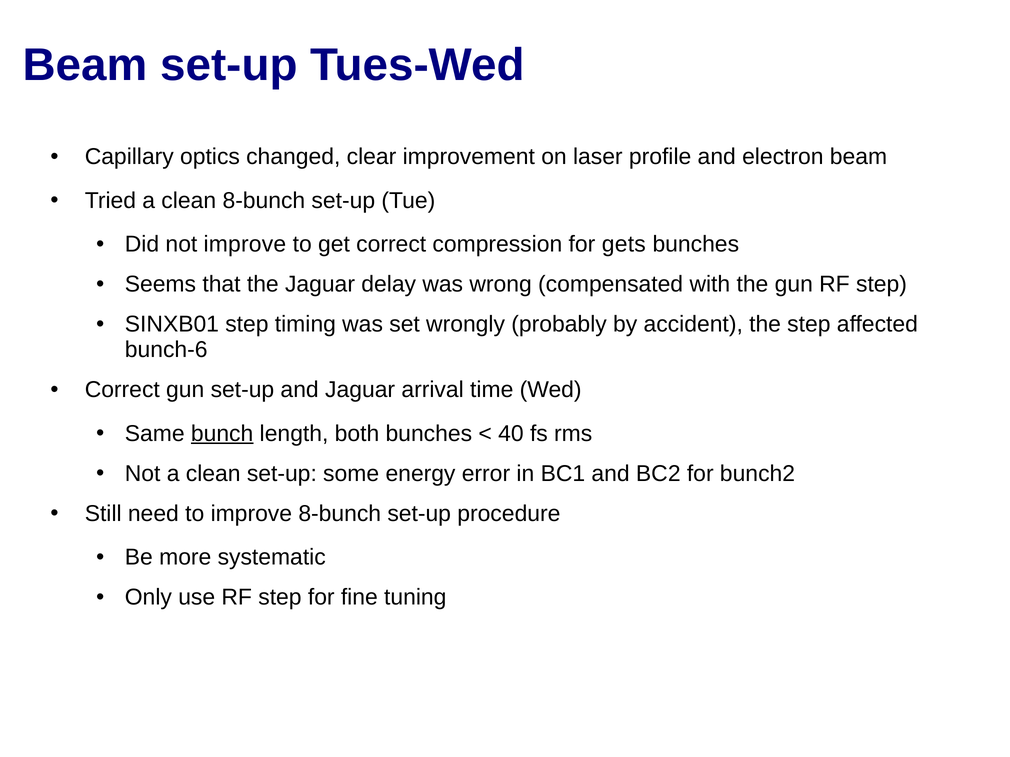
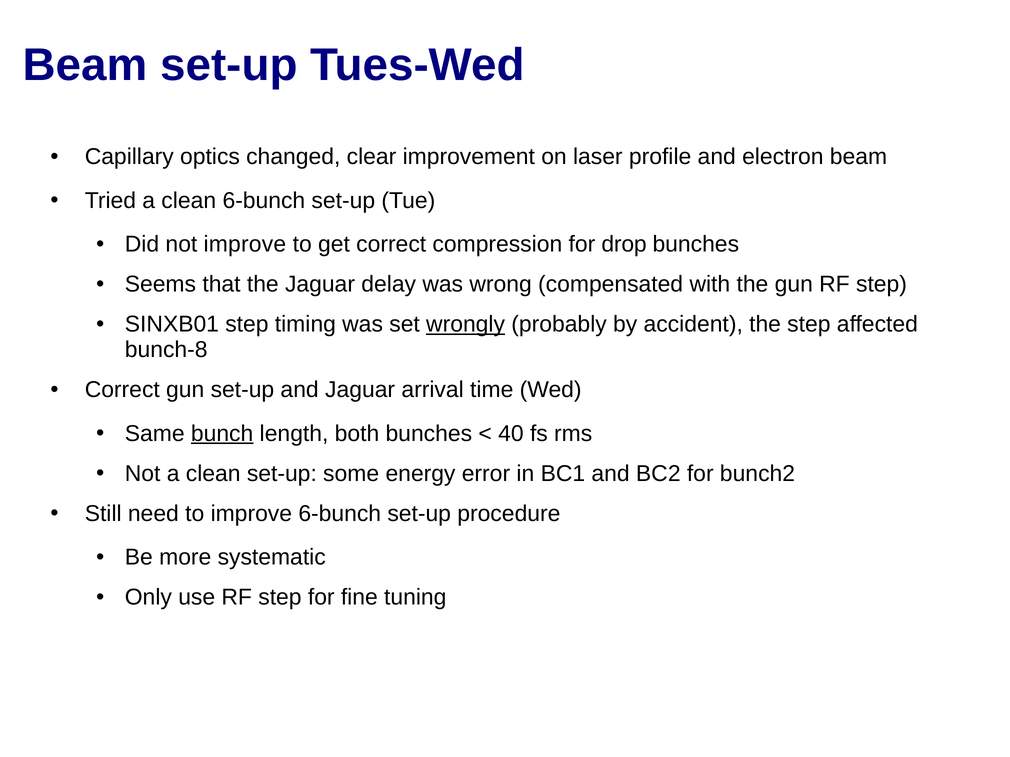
clean 8-bunch: 8-bunch -> 6-bunch
gets: gets -> drop
wrongly underline: none -> present
bunch-6: bunch-6 -> bunch-8
improve 8-bunch: 8-bunch -> 6-bunch
